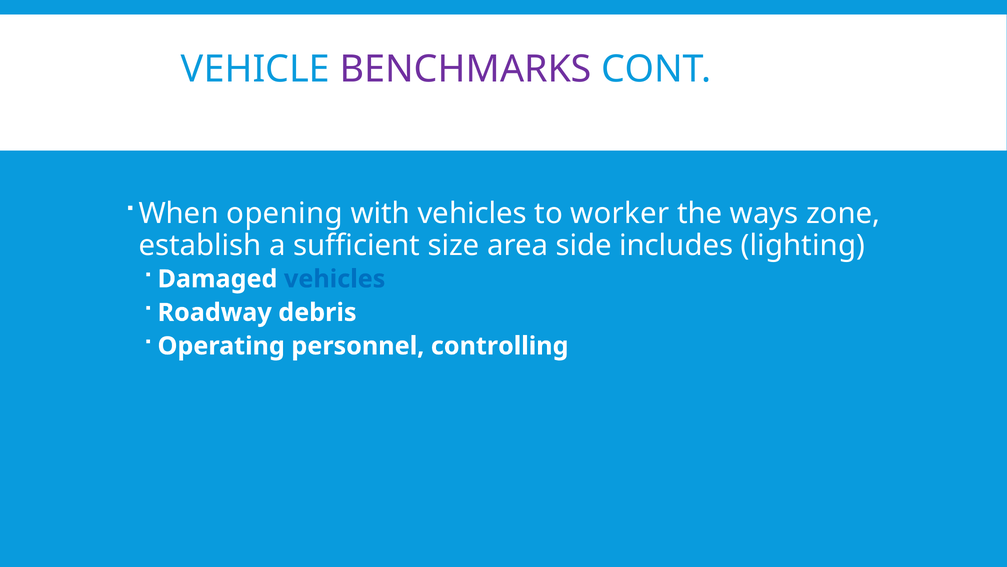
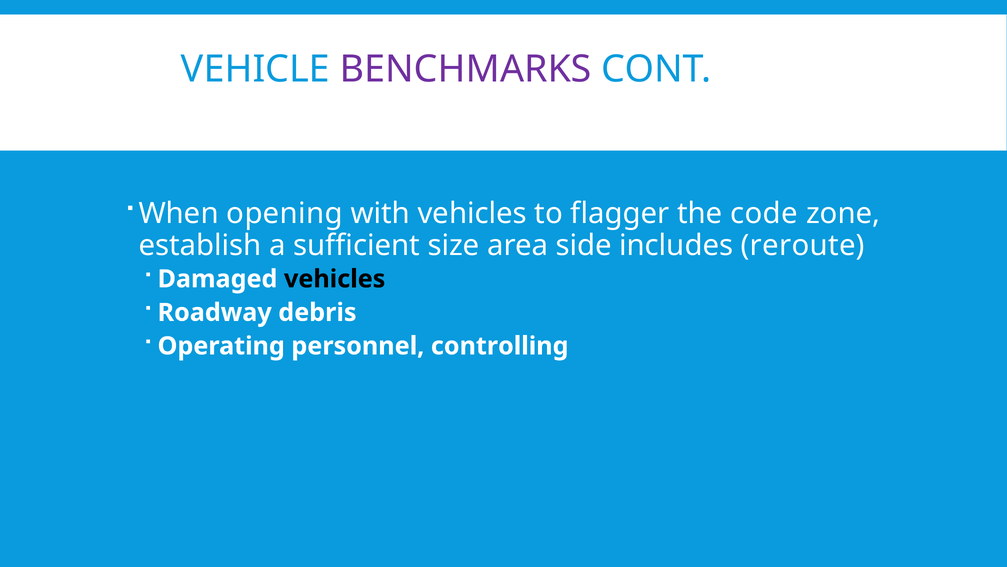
worker: worker -> flagger
ways: ways -> code
lighting: lighting -> reroute
vehicles at (335, 279) colour: blue -> black
